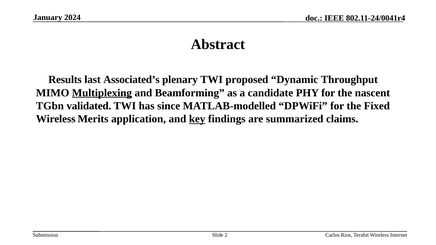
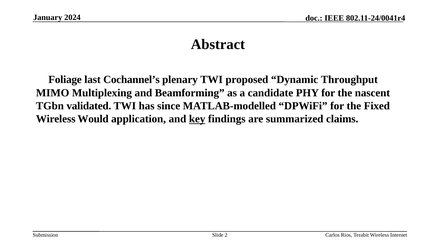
Results: Results -> Foliage
Associated’s: Associated’s -> Cochannel’s
Multiplexing underline: present -> none
Merits: Merits -> Would
